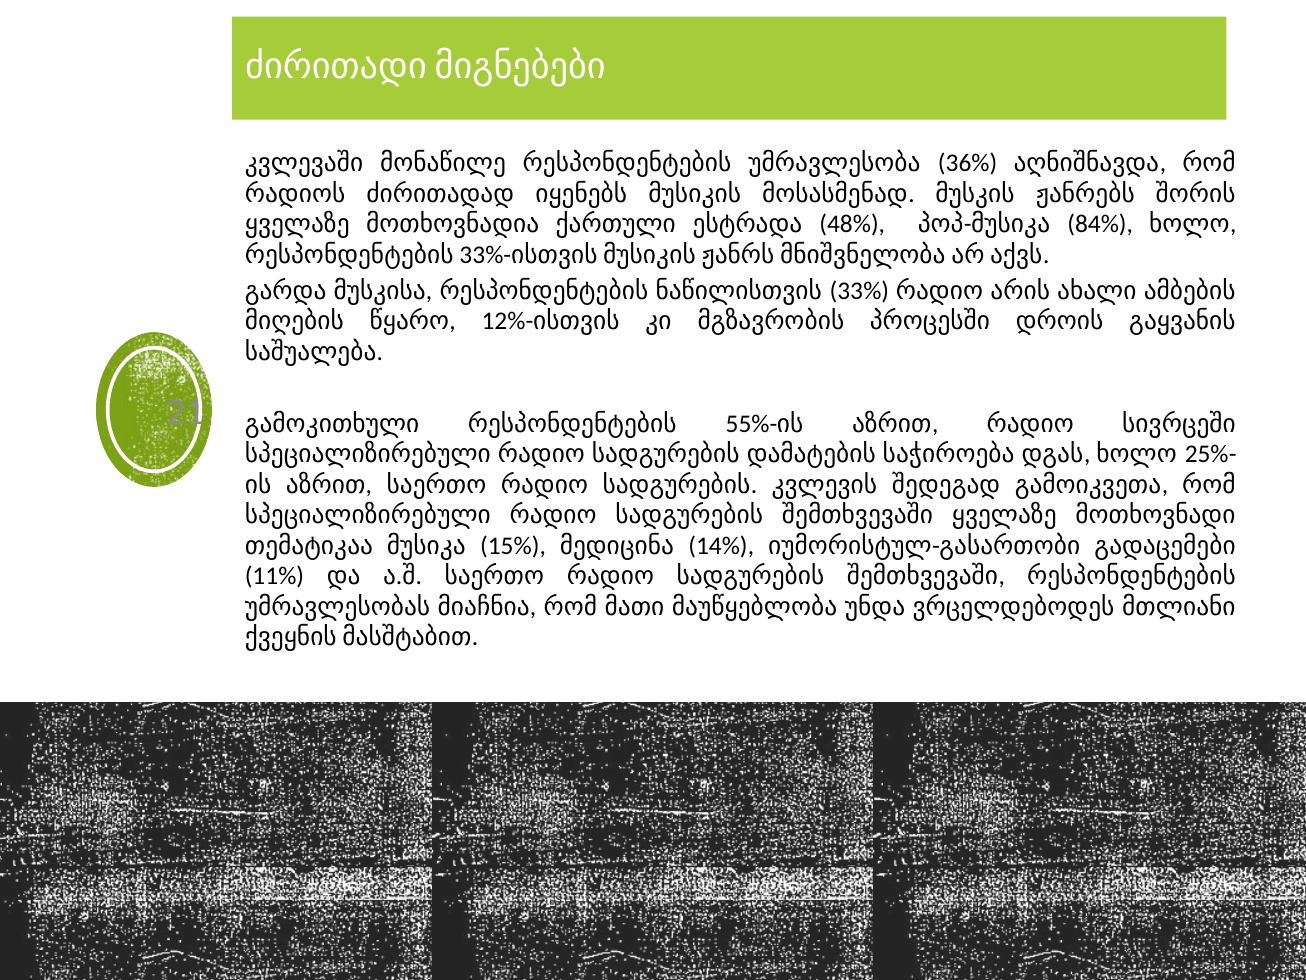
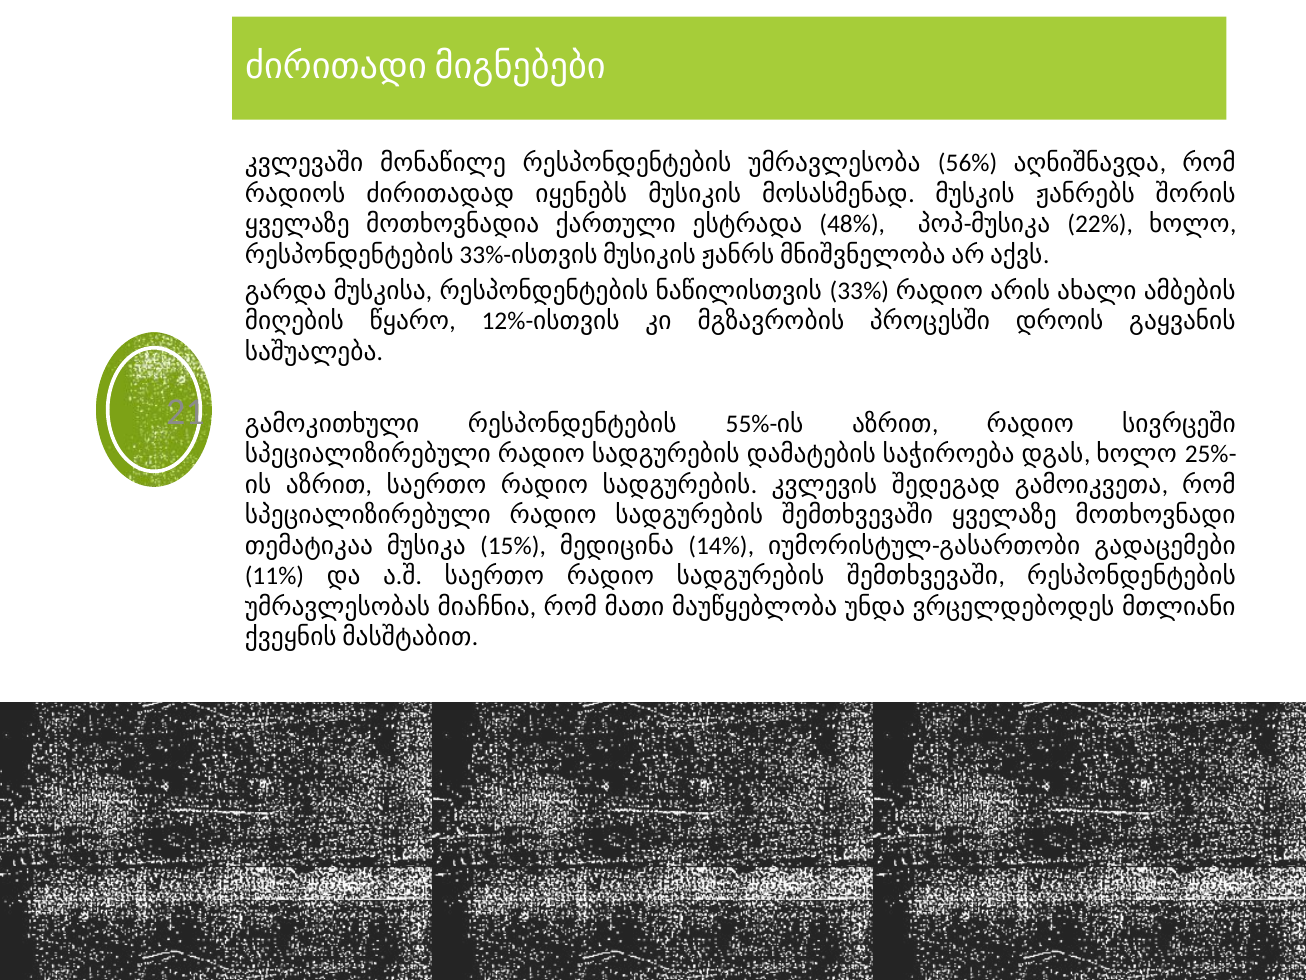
36%: 36% -> 56%
84%: 84% -> 22%
